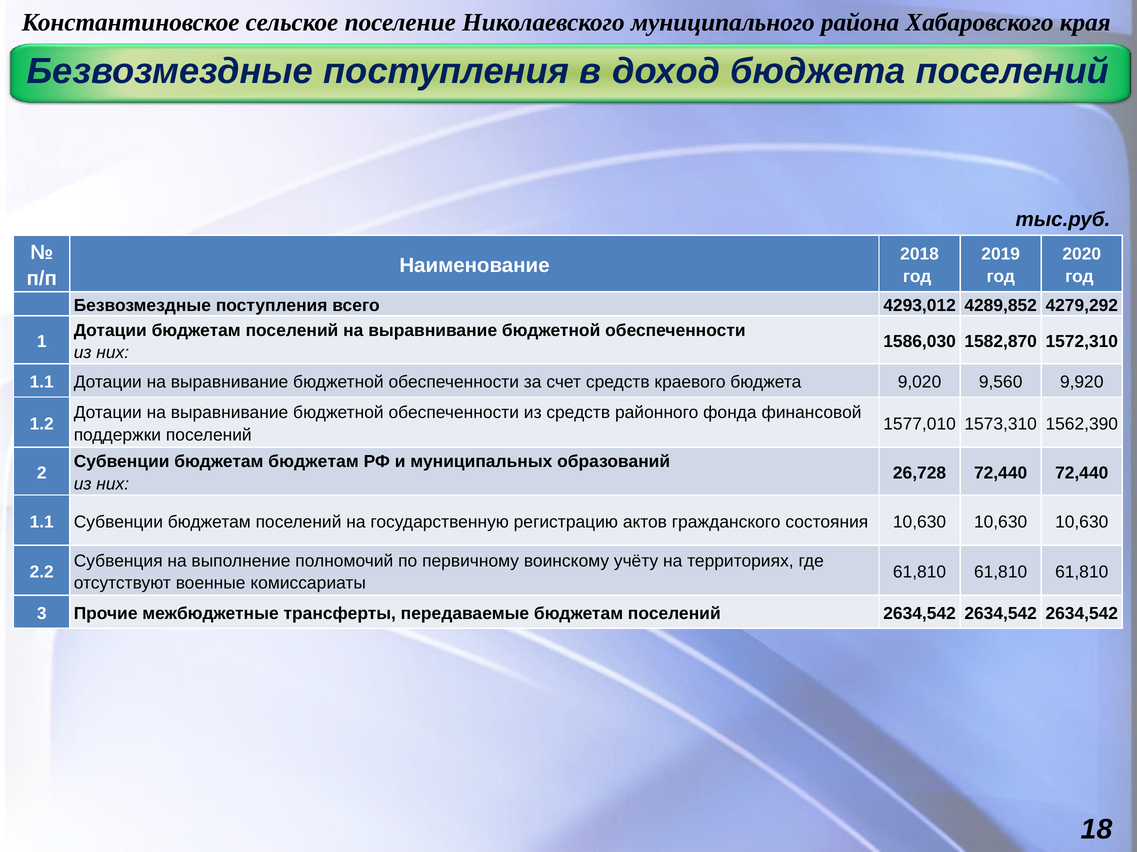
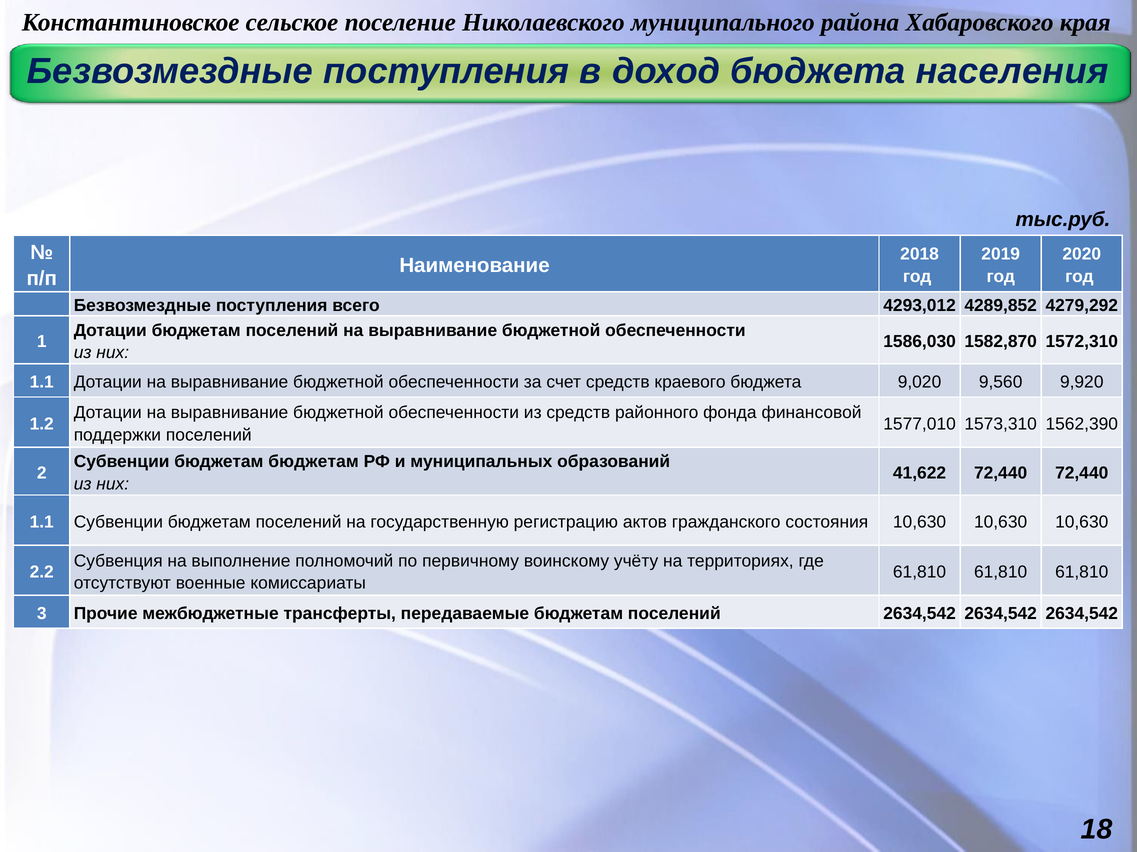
бюджета поселений: поселений -> населения
26,728: 26,728 -> 41,622
